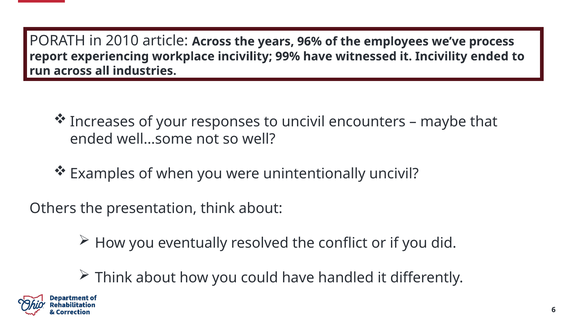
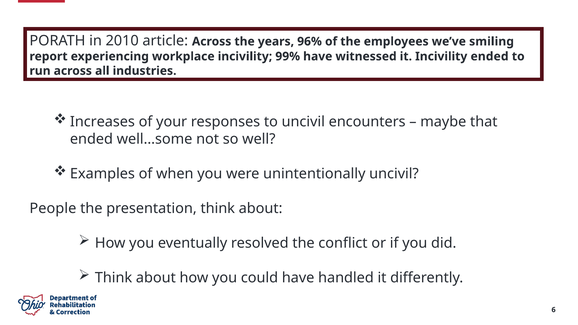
process: process -> smiling
Others: Others -> People
